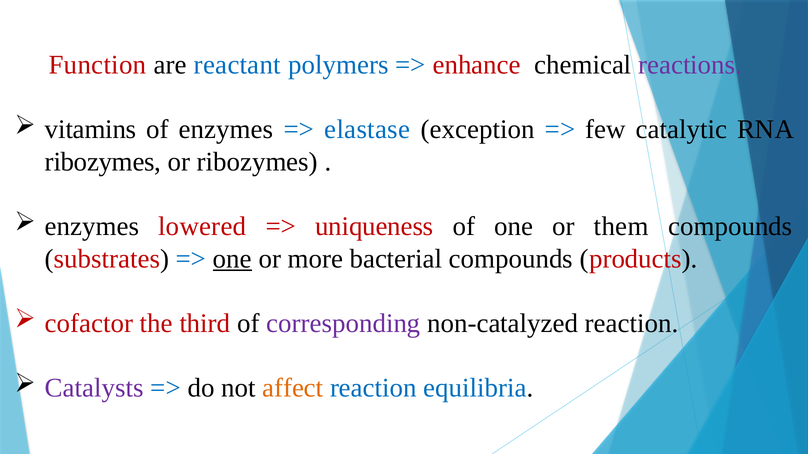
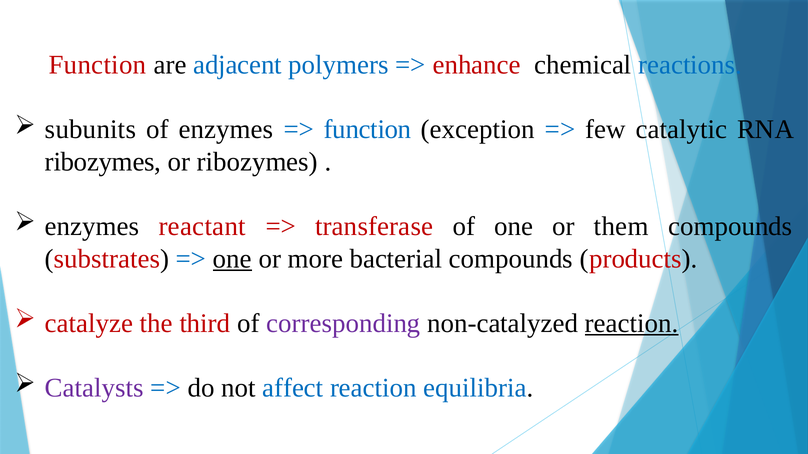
reactant: reactant -> adjacent
reactions colour: purple -> blue
vitamins: vitamins -> subunits
elastase at (367, 130): elastase -> function
lowered: lowered -> reactant
uniqueness: uniqueness -> transferase
cofactor: cofactor -> catalyze
reaction at (632, 324) underline: none -> present
affect colour: orange -> blue
